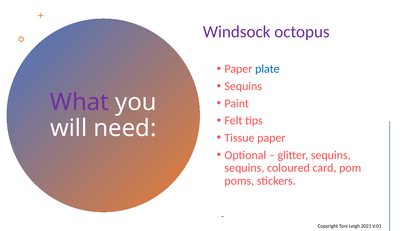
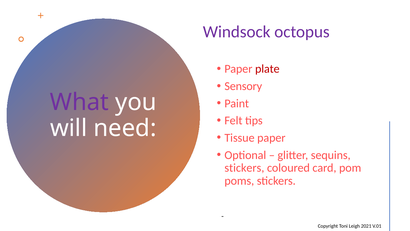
plate colour: blue -> red
Sequins at (243, 86): Sequins -> Sensory
sequins at (244, 168): sequins -> stickers
